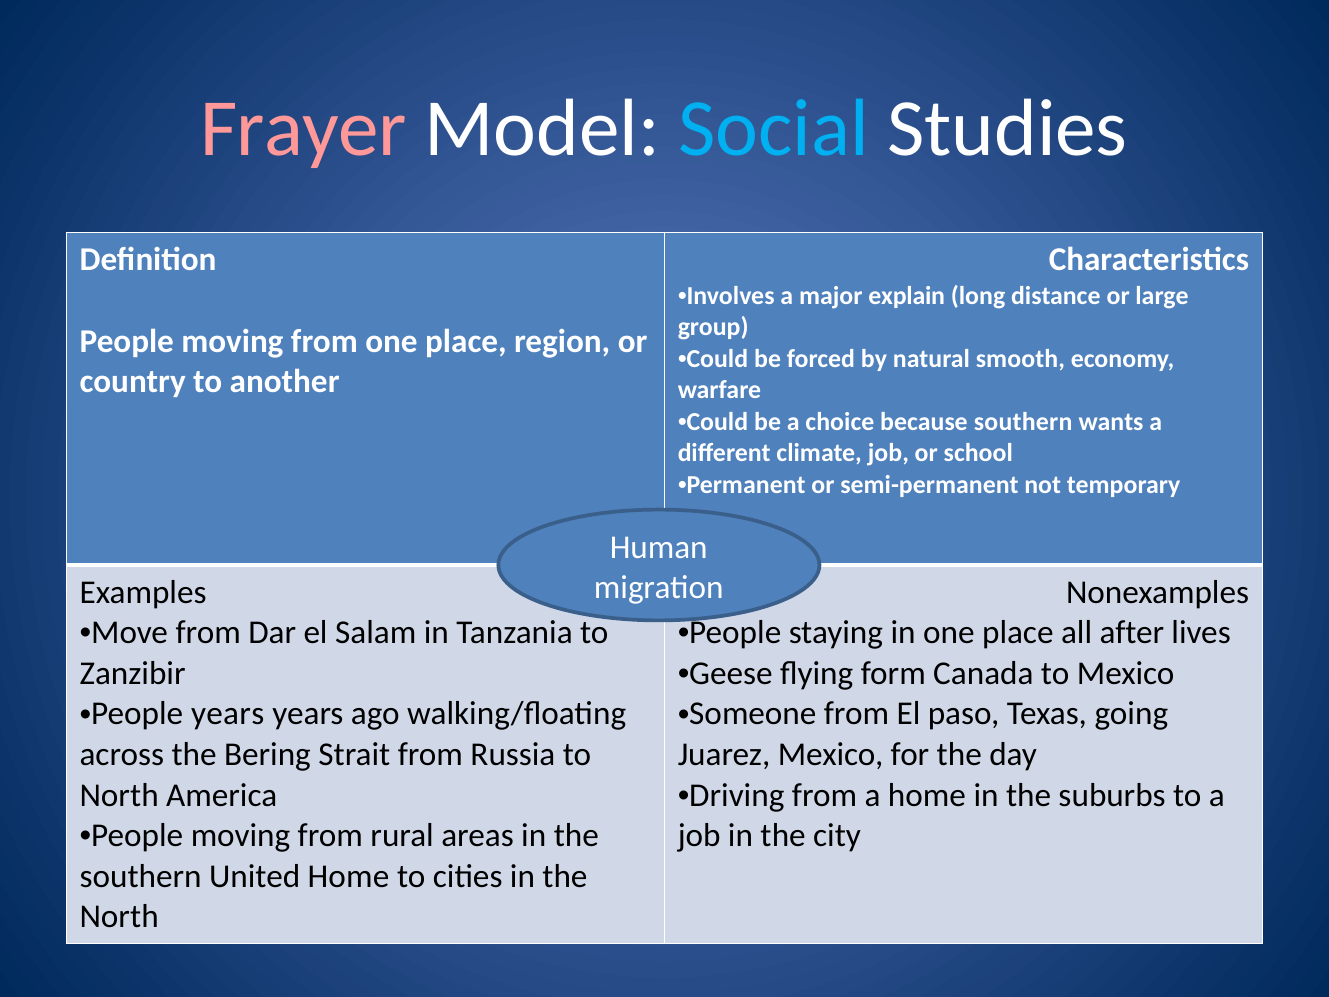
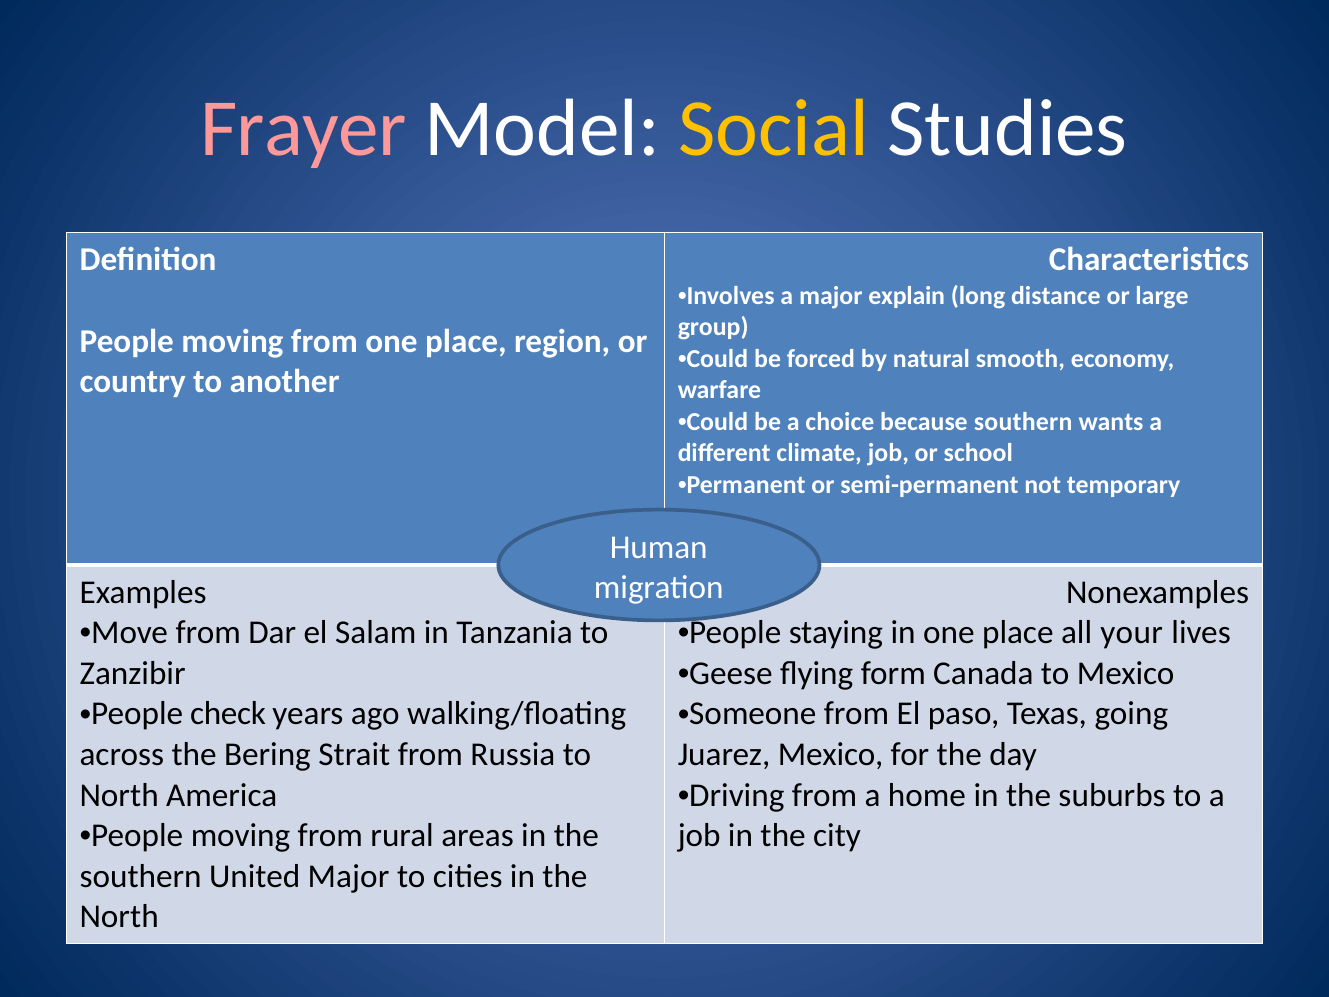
Social colour: light blue -> yellow
after: after -> your
People years: years -> check
United Home: Home -> Major
